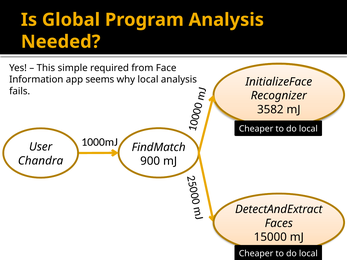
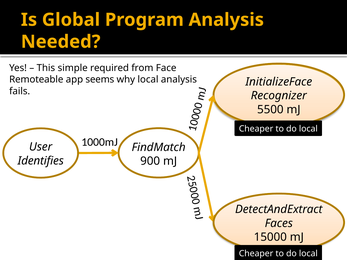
Information: Information -> Remoteable
3582: 3582 -> 5500
Chandra: Chandra -> Identifies
